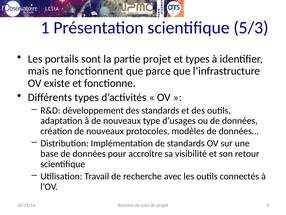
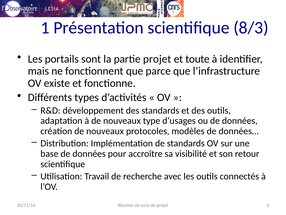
5/3: 5/3 -> 8/3
et types: types -> toute
